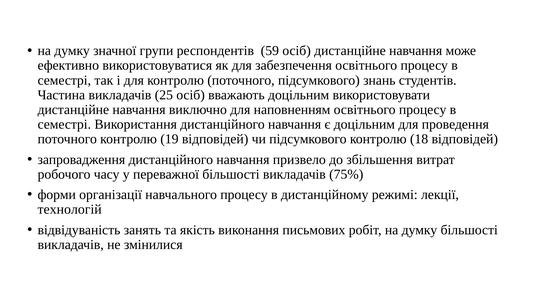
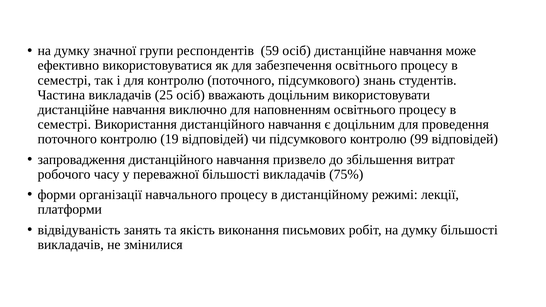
18: 18 -> 99
технологій: технологій -> платформи
